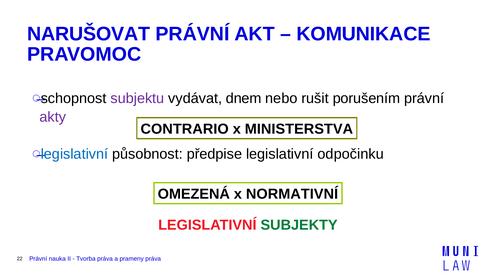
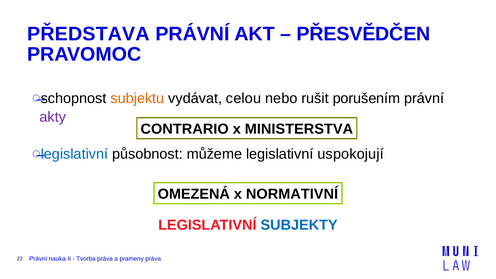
NARUŠOVAT: NARUŠOVAT -> PŘEDSTAVA
KOMUNIKACE: KOMUNIKACE -> PŘESVĚDČEN
subjektu colour: purple -> orange
dnem: dnem -> celou
předpise: předpise -> můžeme
odpočinku: odpočinku -> uspokojují
SUBJEKTY colour: green -> blue
